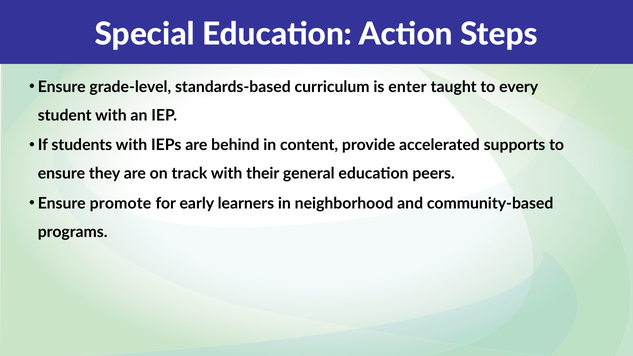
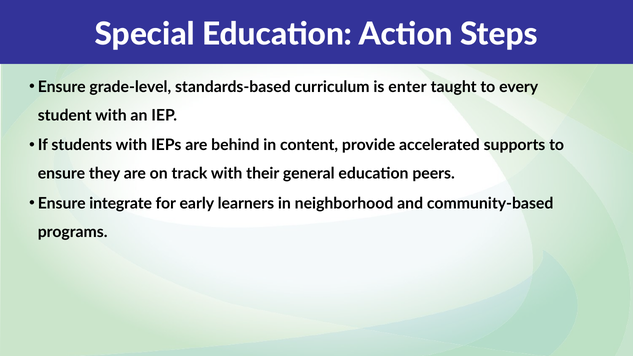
promote: promote -> integrate
